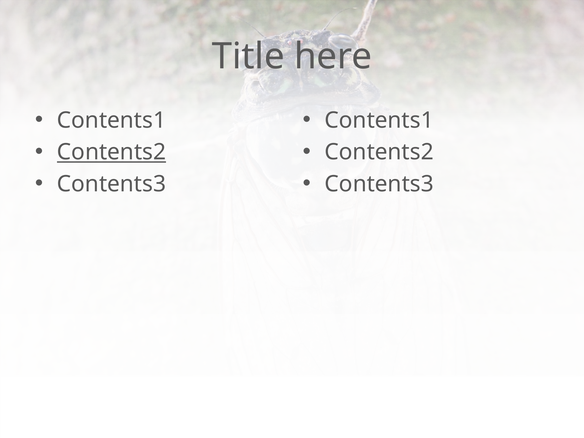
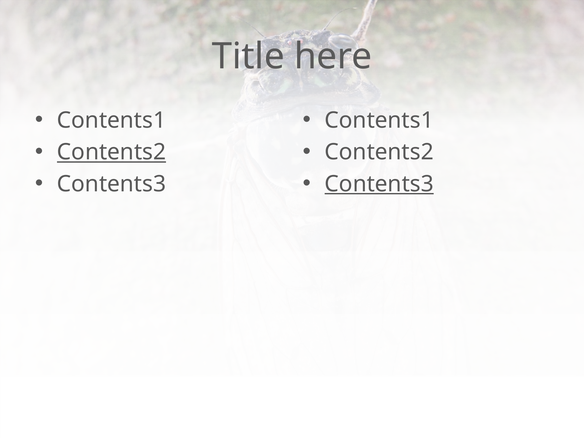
Contents3 at (379, 184) underline: none -> present
